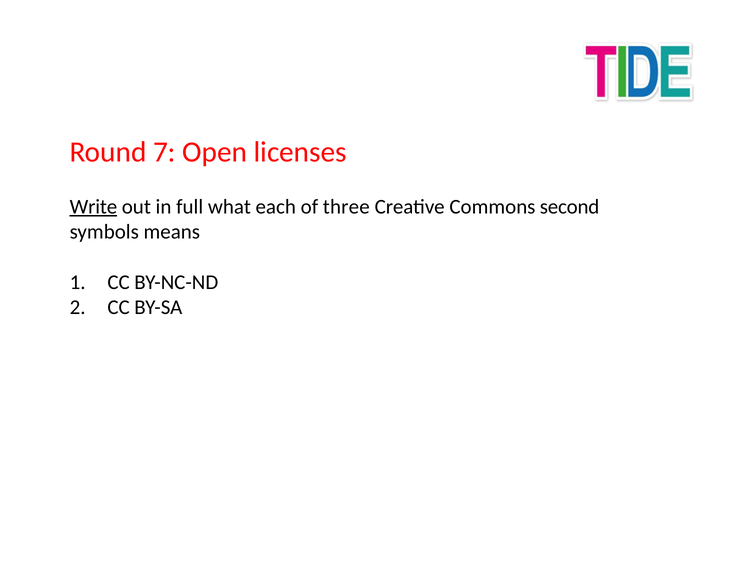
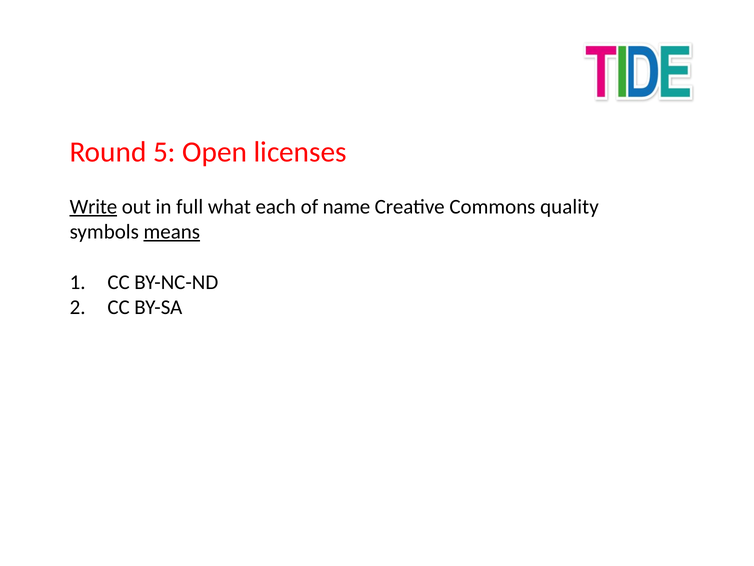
7: 7 -> 5
three: three -> name
second: second -> quality
means underline: none -> present
